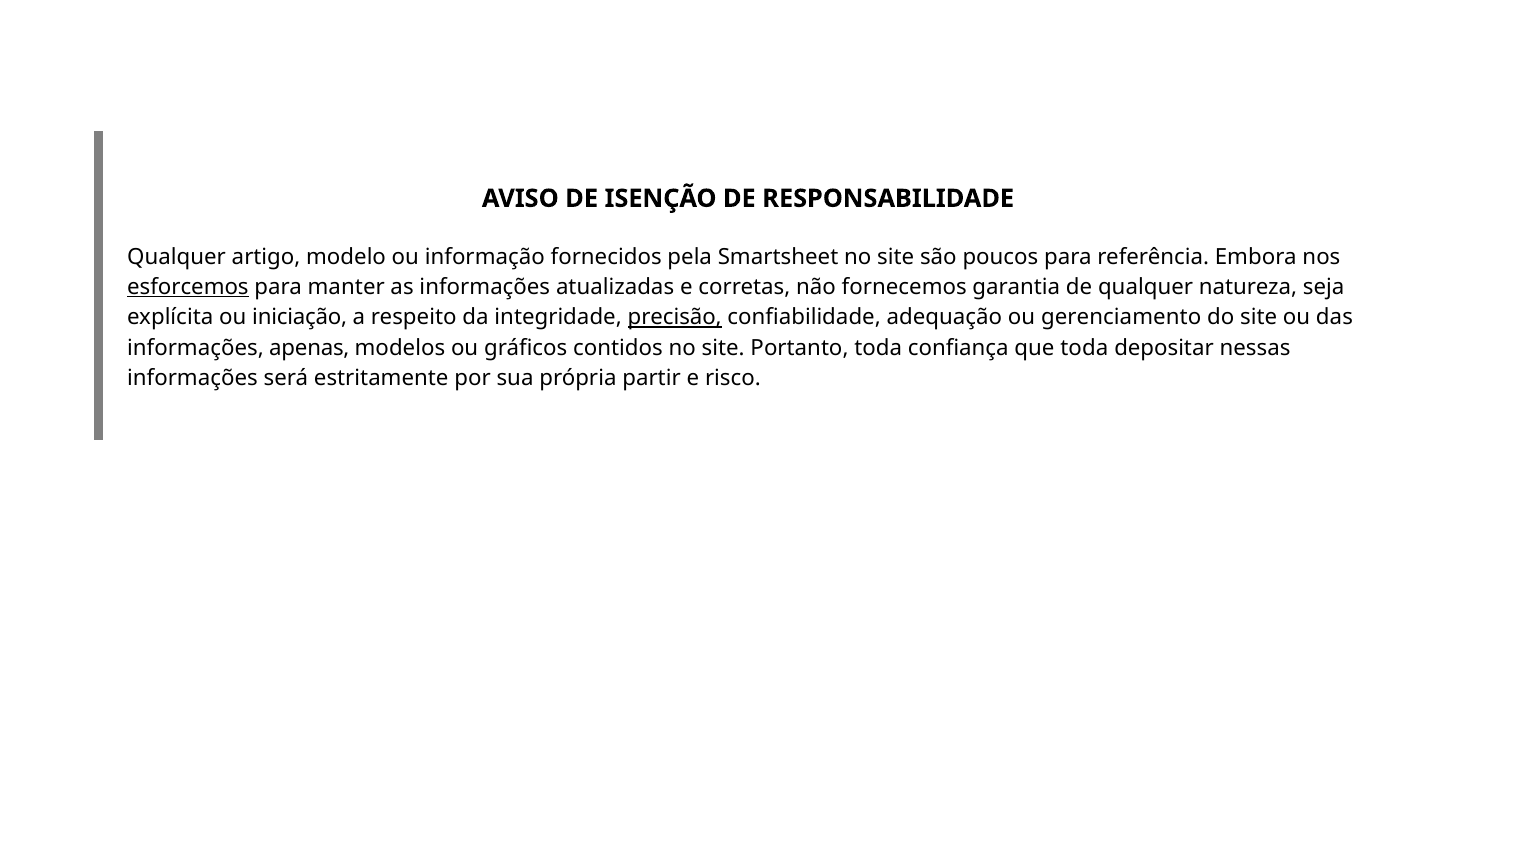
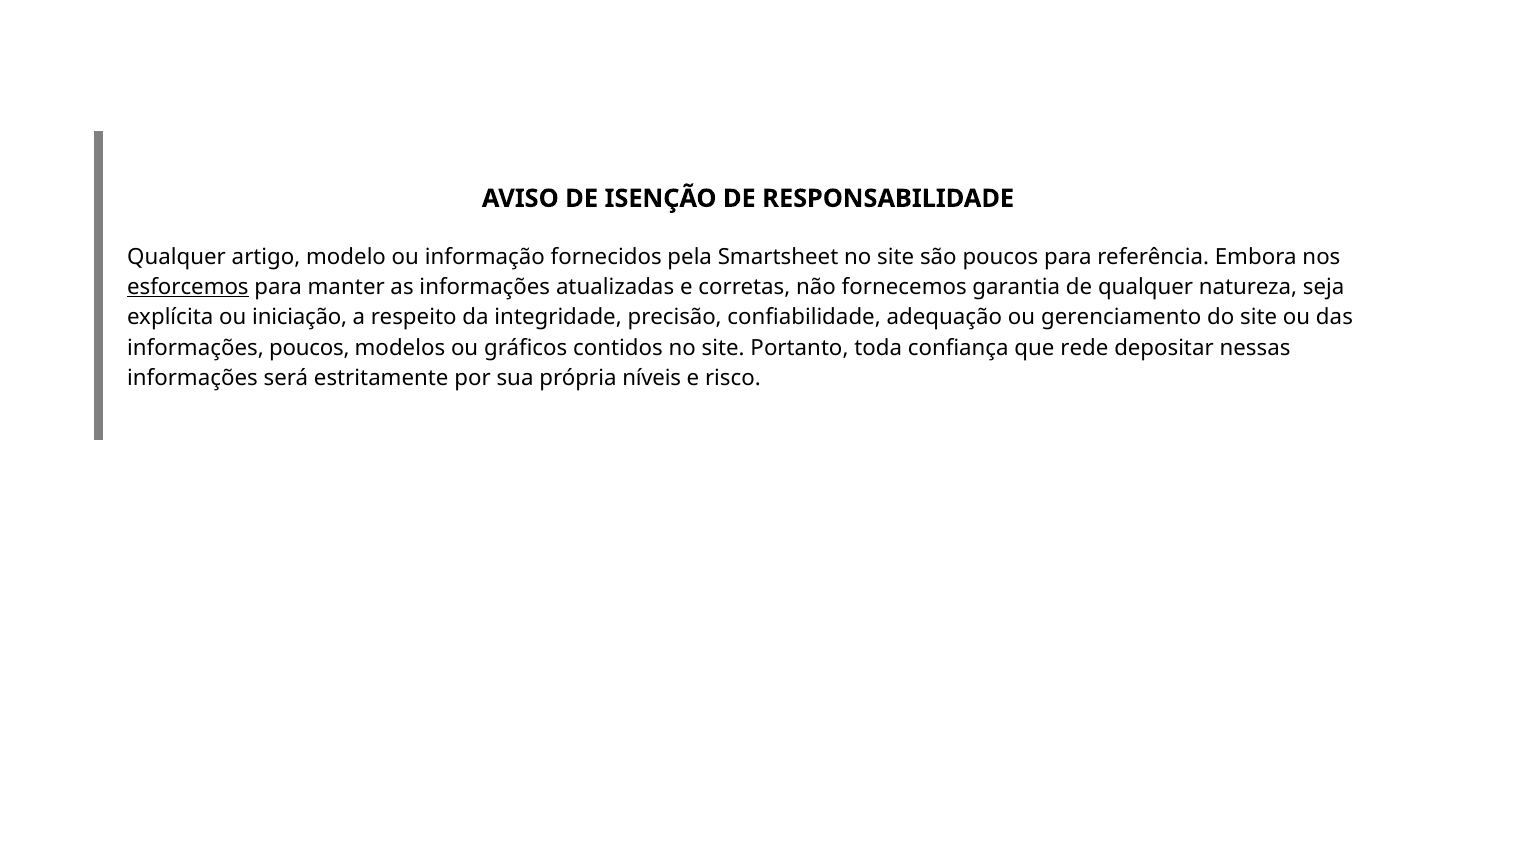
precisão underline: present -> none
informações apenas: apenas -> poucos
que toda: toda -> rede
partir: partir -> níveis
